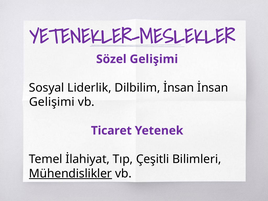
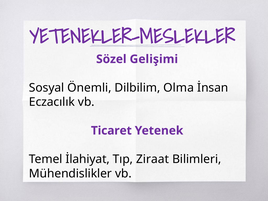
Liderlik: Liderlik -> Önemli
Dilbilim İnsan: İnsan -> Olma
Gelişimi at (52, 102): Gelişimi -> Eczacılık
Çeşitli: Çeşitli -> Ziraat
Mühendislikler underline: present -> none
